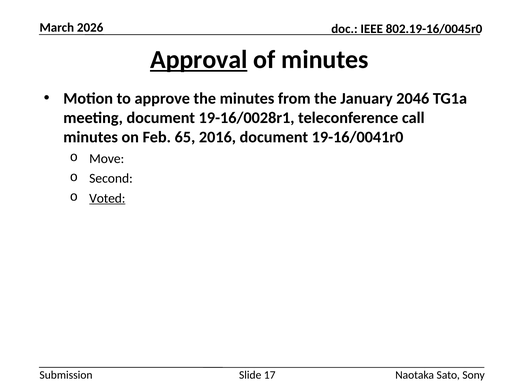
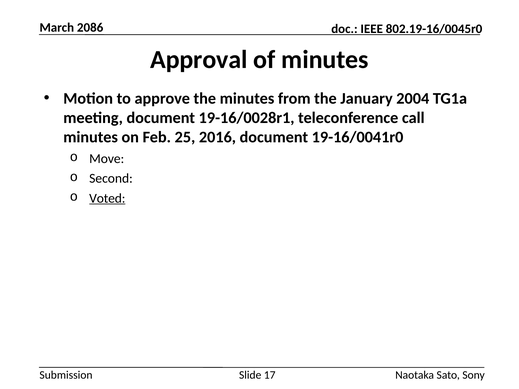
2026: 2026 -> 2086
Approval underline: present -> none
2046: 2046 -> 2004
65: 65 -> 25
